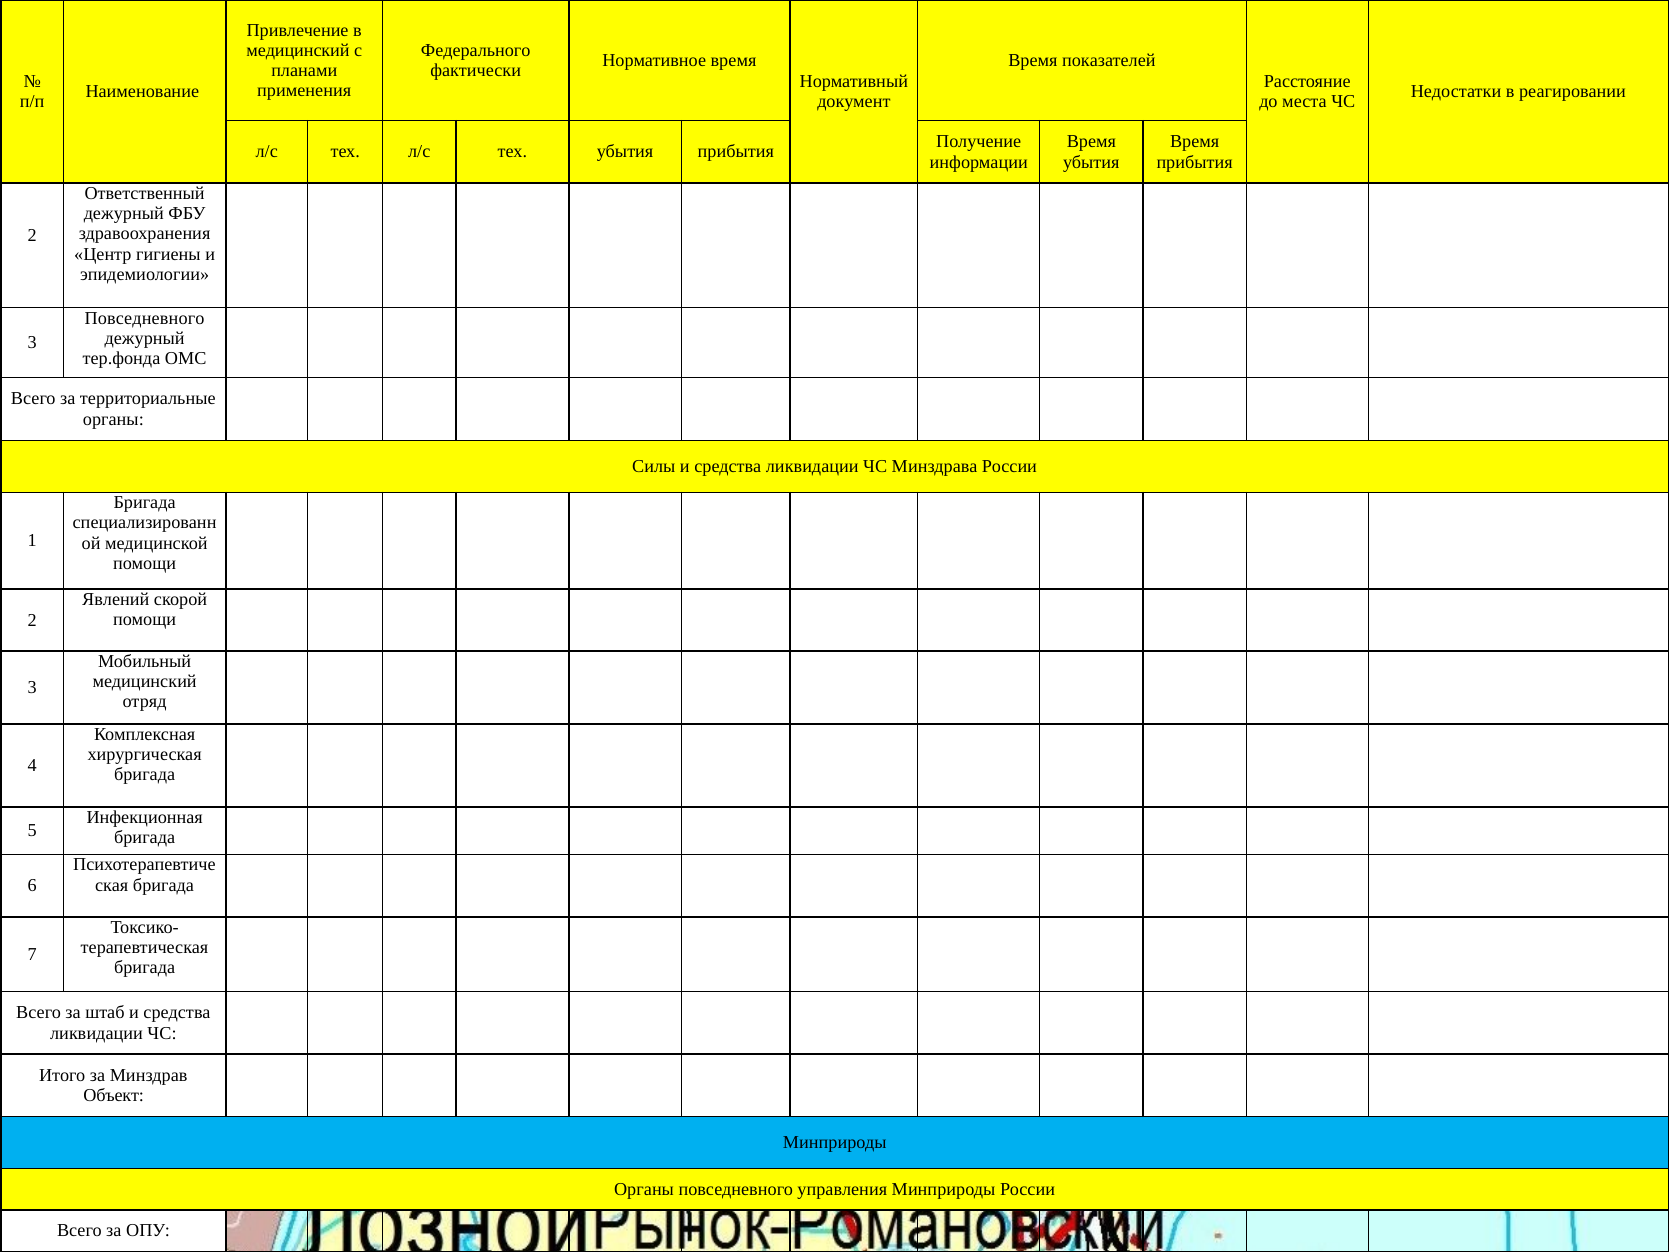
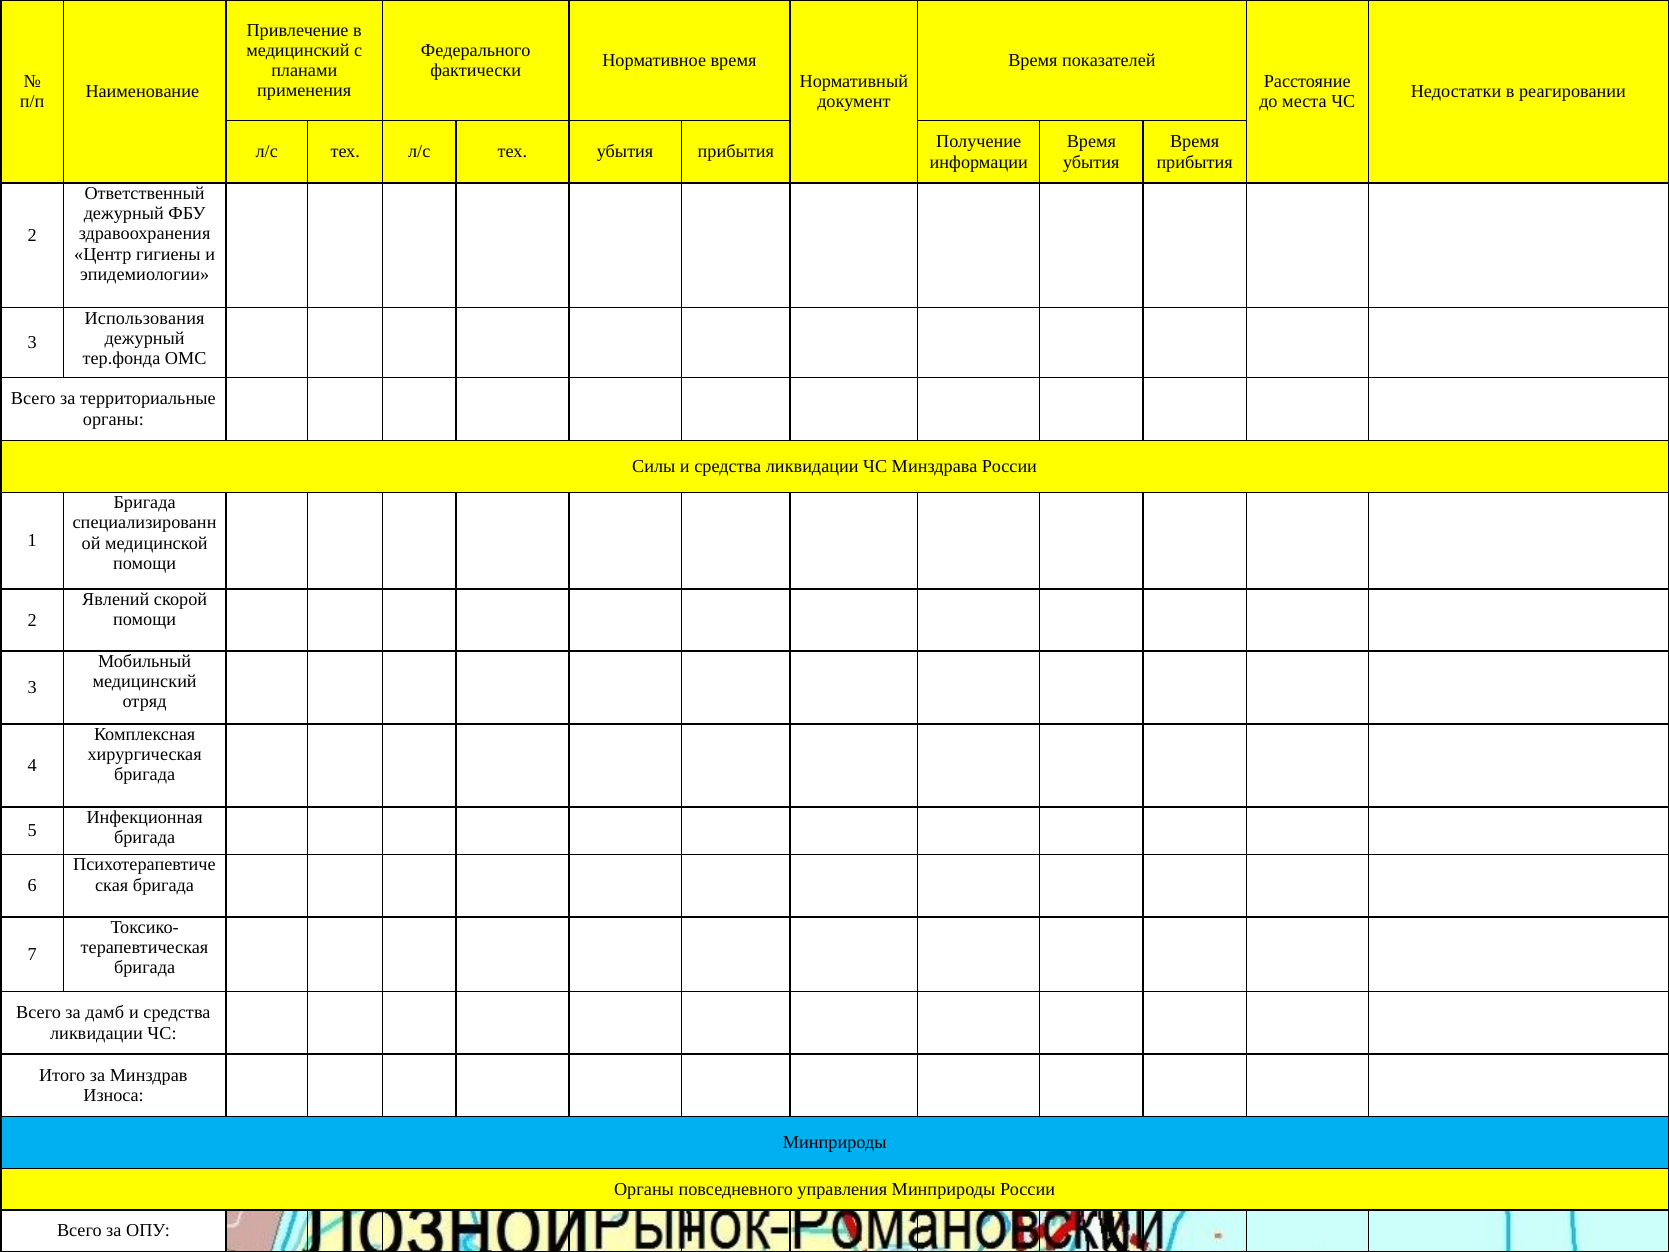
Повседневного at (145, 318): Повседневного -> Использования
штаб: штаб -> дамб
Объект: Объект -> Износа
